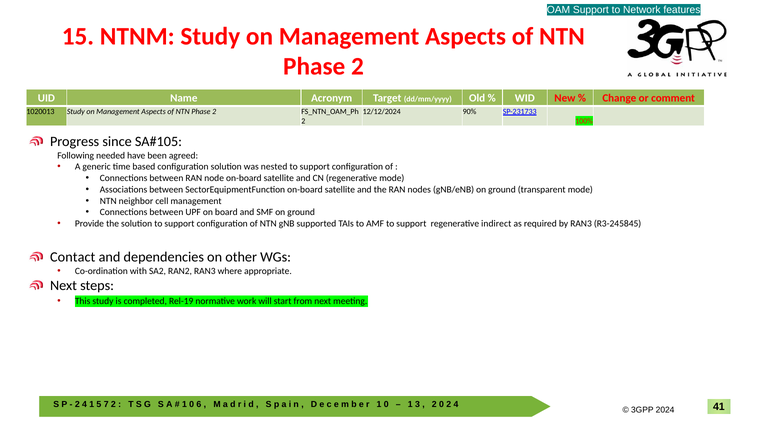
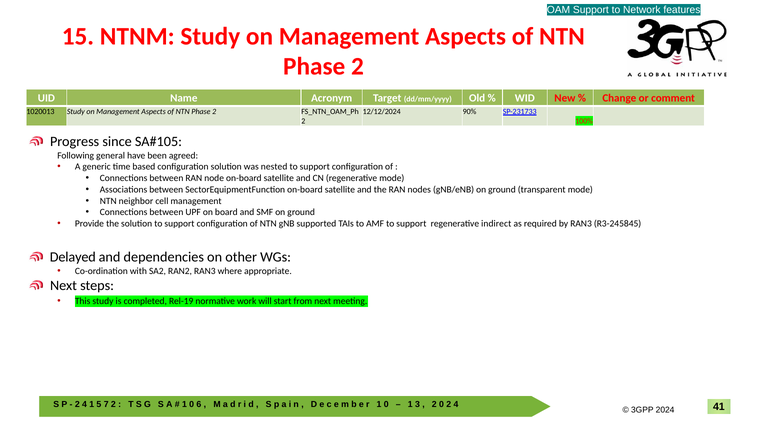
needed: needed -> general
Contact: Contact -> Delayed
